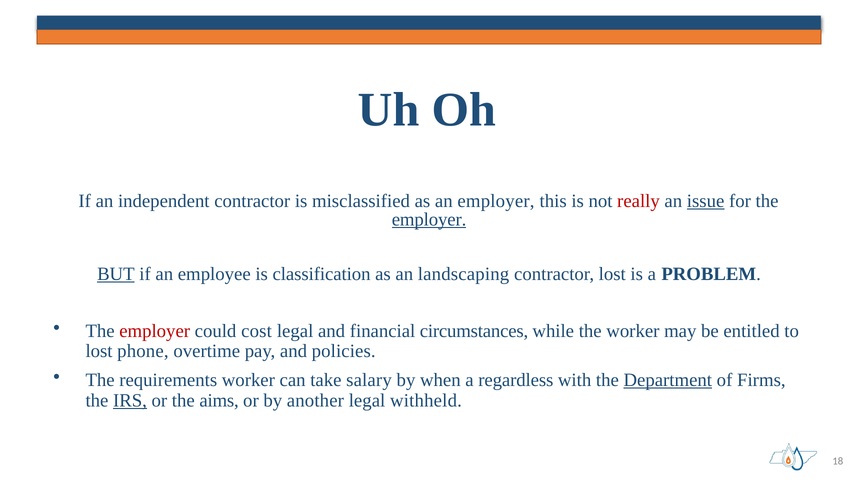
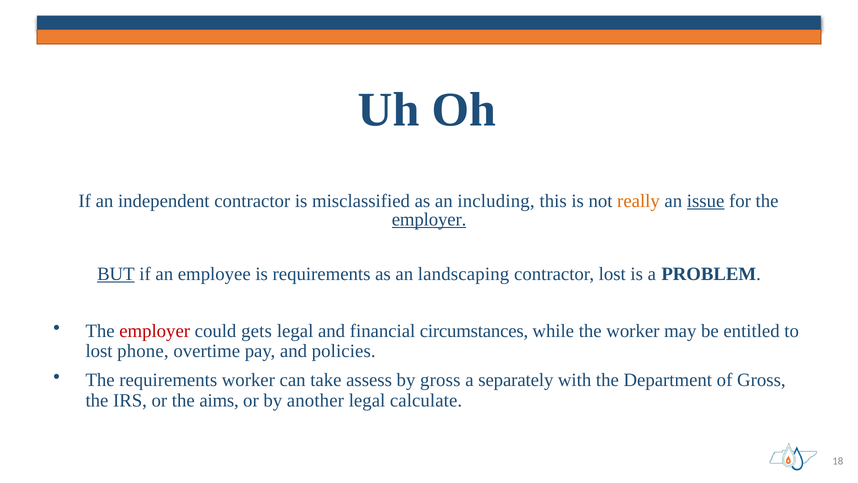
an employer: employer -> including
really colour: red -> orange
is classification: classification -> requirements
cost: cost -> gets
salary: salary -> assess
by when: when -> gross
regardless: regardless -> separately
Department underline: present -> none
of Firms: Firms -> Gross
IRS underline: present -> none
withheld: withheld -> calculate
